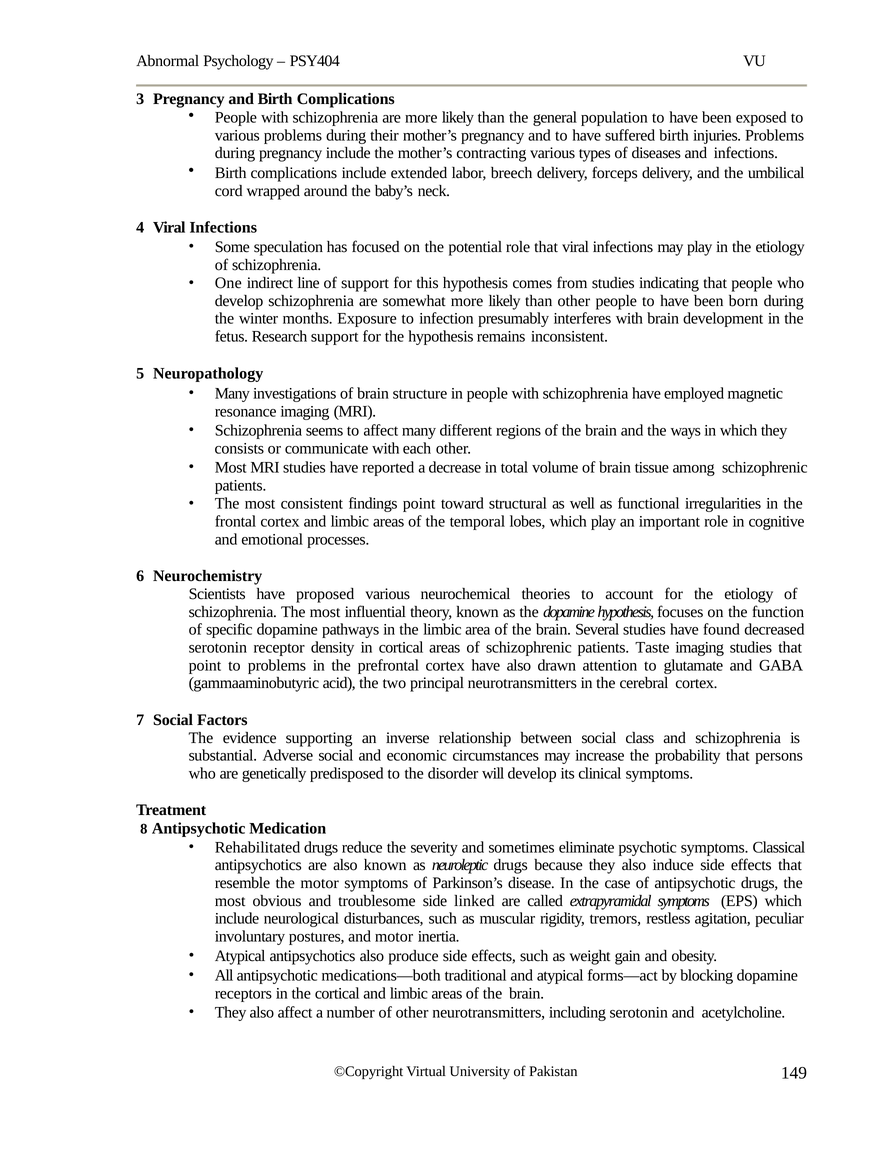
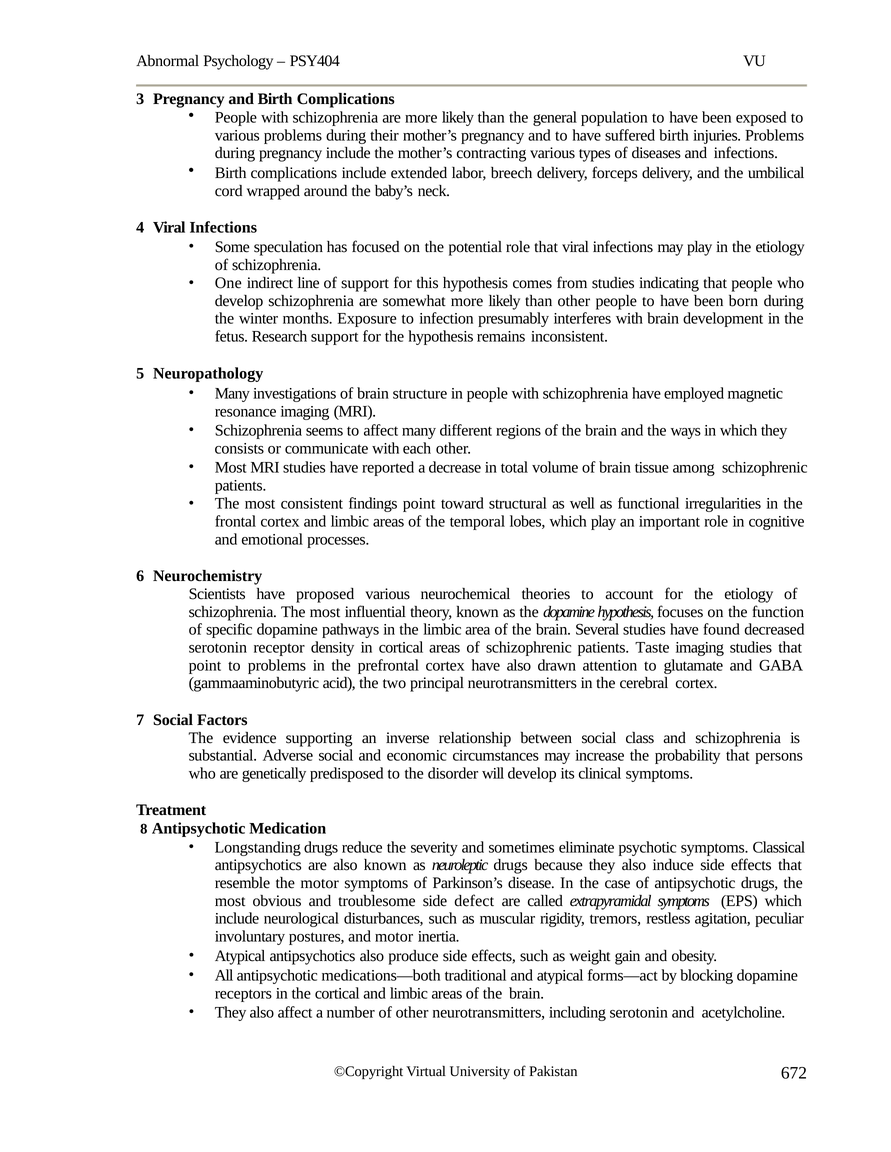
Rehabilitated: Rehabilitated -> Longstanding
linked: linked -> defect
149: 149 -> 672
